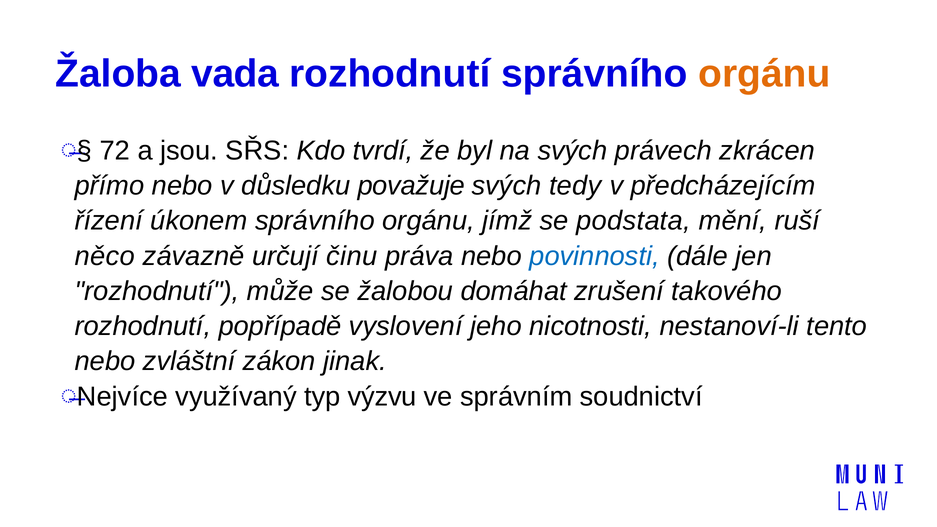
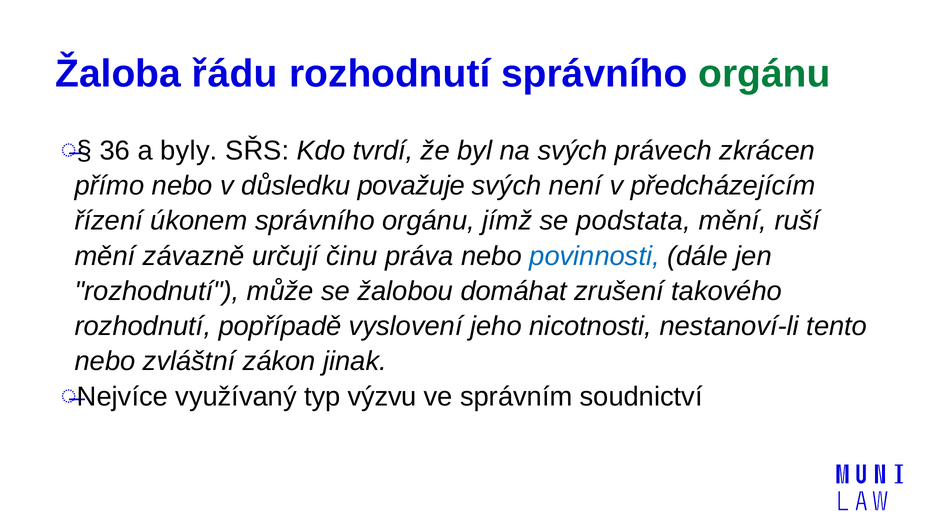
vada: vada -> řádu
orgánu at (764, 74) colour: orange -> green
72: 72 -> 36
jsou: jsou -> byly
tedy: tedy -> není
něco at (105, 256): něco -> mění
